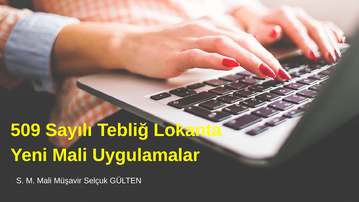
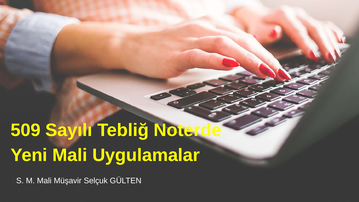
Lokanta: Lokanta -> Noterde
